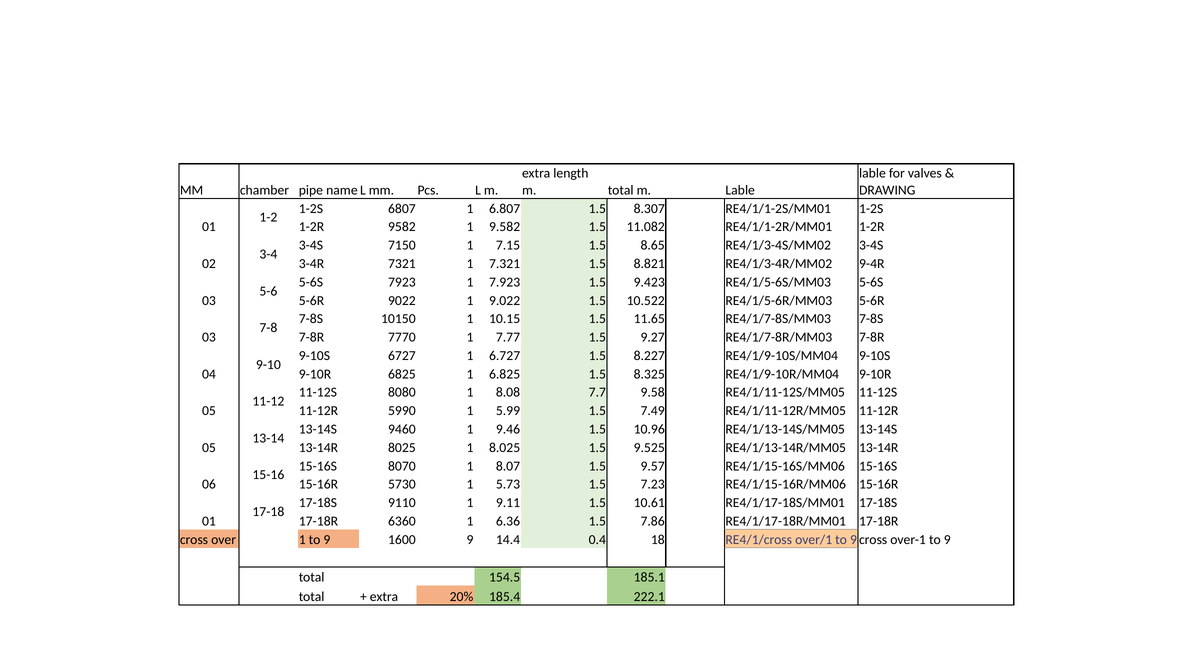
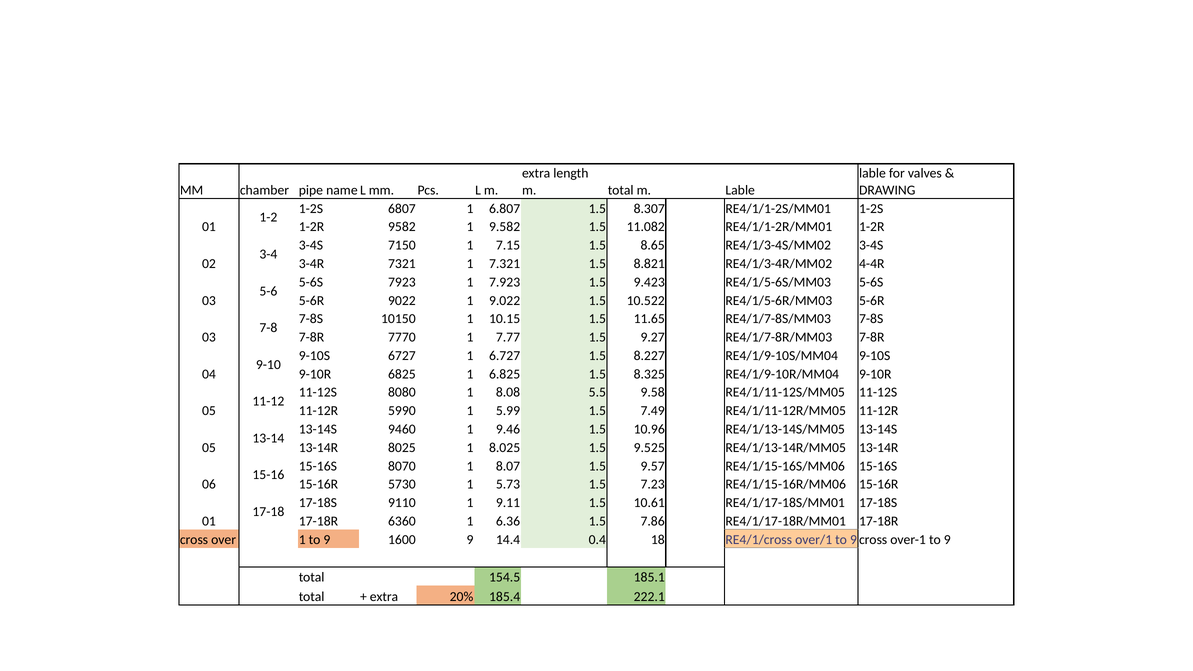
9-4R: 9-4R -> 4-4R
7.7: 7.7 -> 5.5
